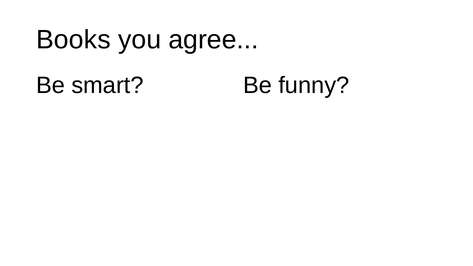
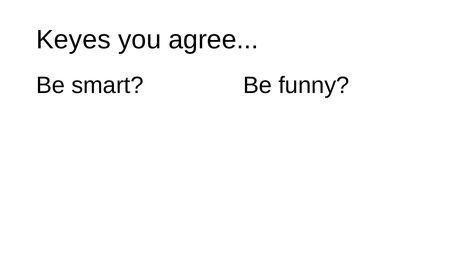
Books: Books -> Keyes
